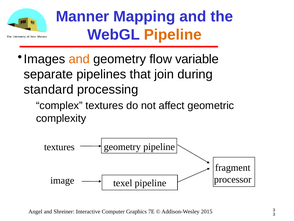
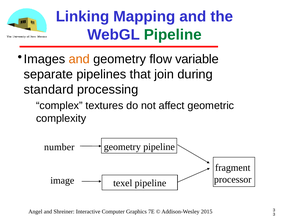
Manner: Manner -> Linking
Pipeline at (173, 35) colour: orange -> green
textures at (59, 147): textures -> number
